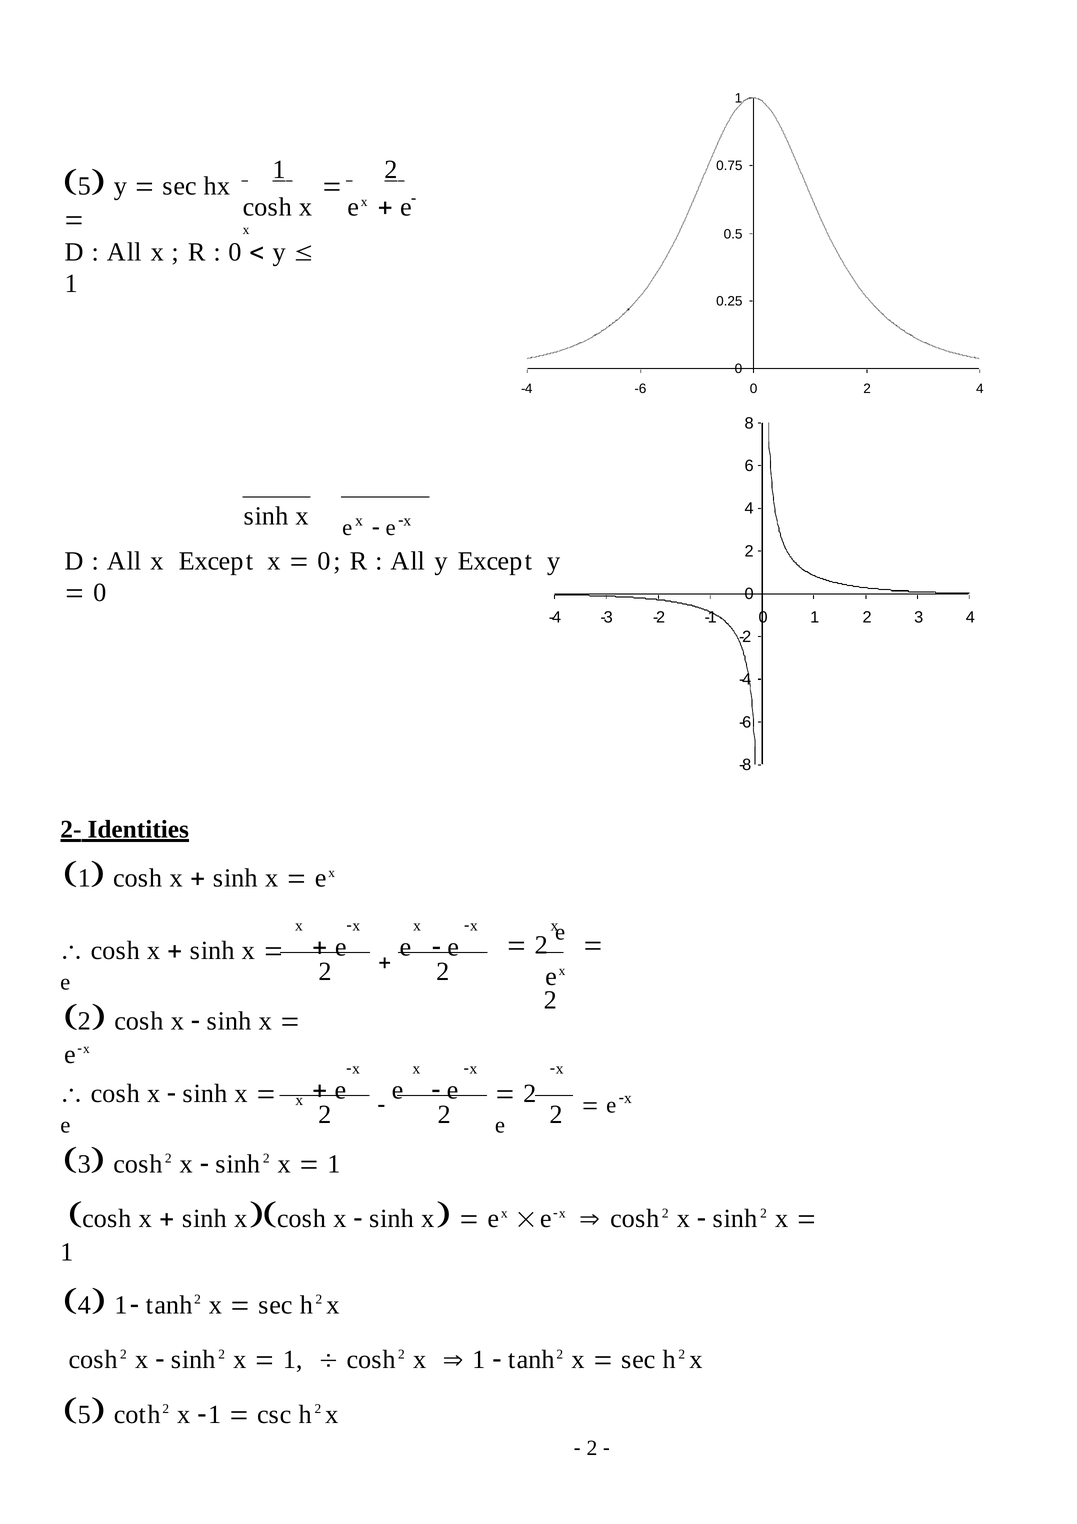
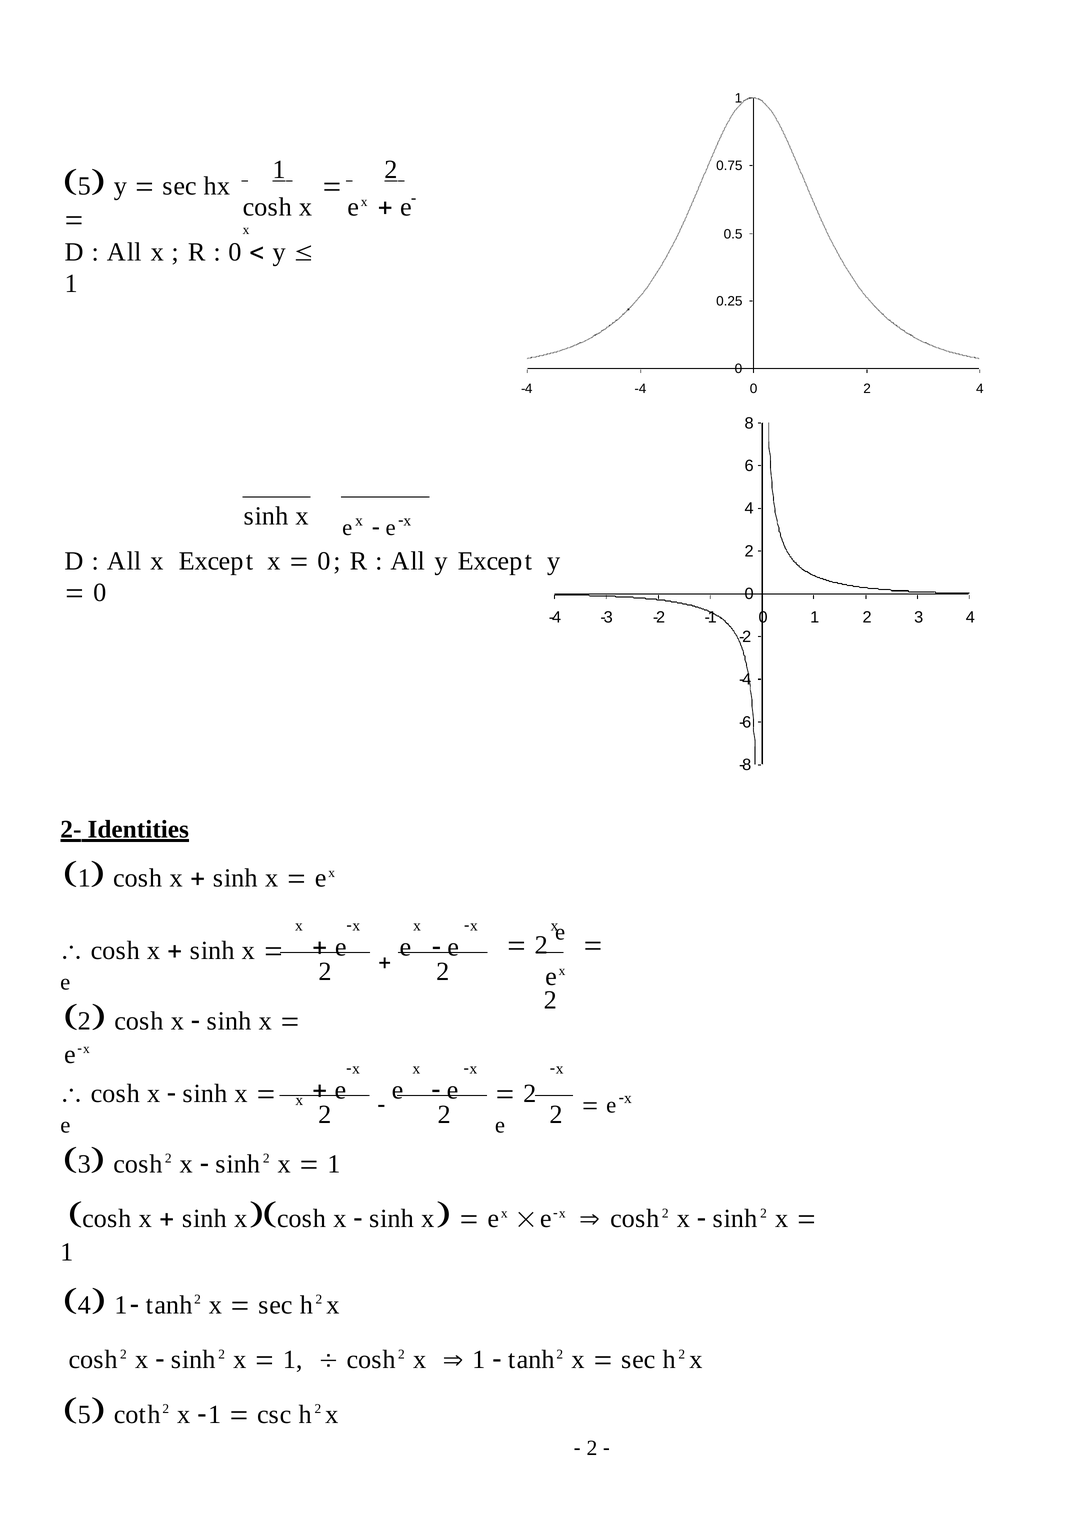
-6 at (640, 389): -6 -> -4
